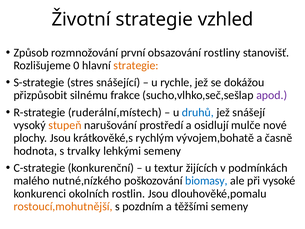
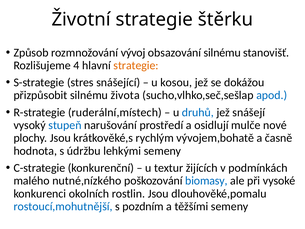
vzhled: vzhled -> štěrku
první: první -> vývoj
obsazování rostliny: rostliny -> silnému
0: 0 -> 4
rychle: rychle -> kosou
frakce: frakce -> života
apod colour: purple -> blue
stupeň colour: orange -> blue
trvalky: trvalky -> údržbu
rostoucí,mohutnější colour: orange -> blue
